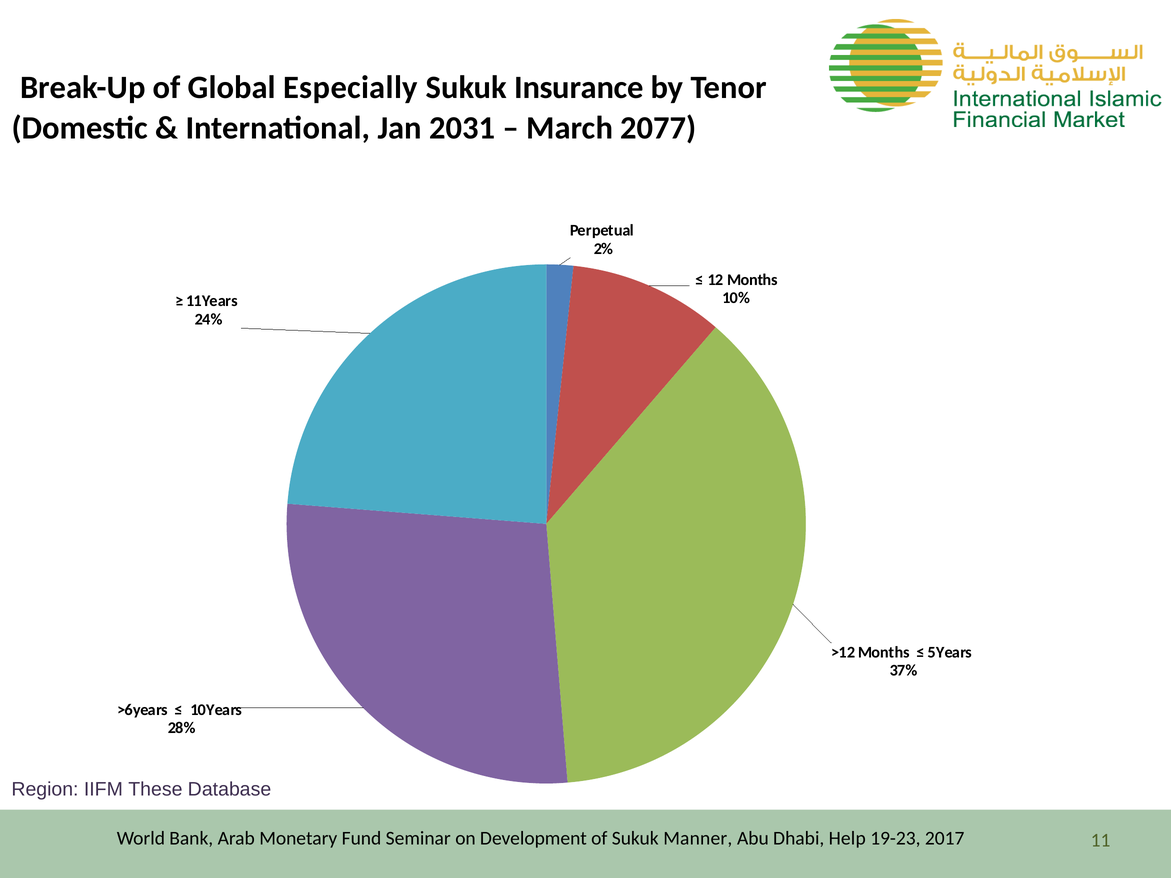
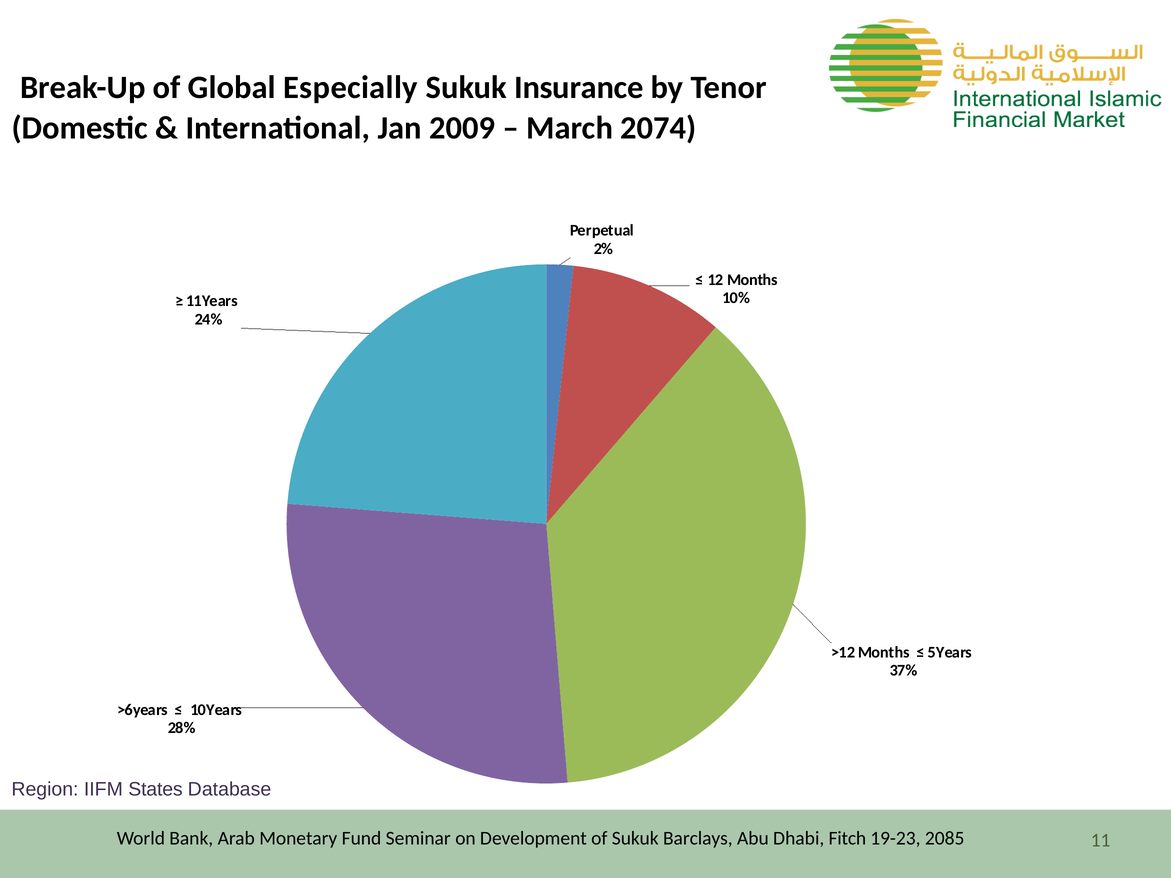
2031: 2031 -> 2009
2077: 2077 -> 2074
These: These -> States
Manner: Manner -> Barclays
Help: Help -> Fitch
2017: 2017 -> 2085
